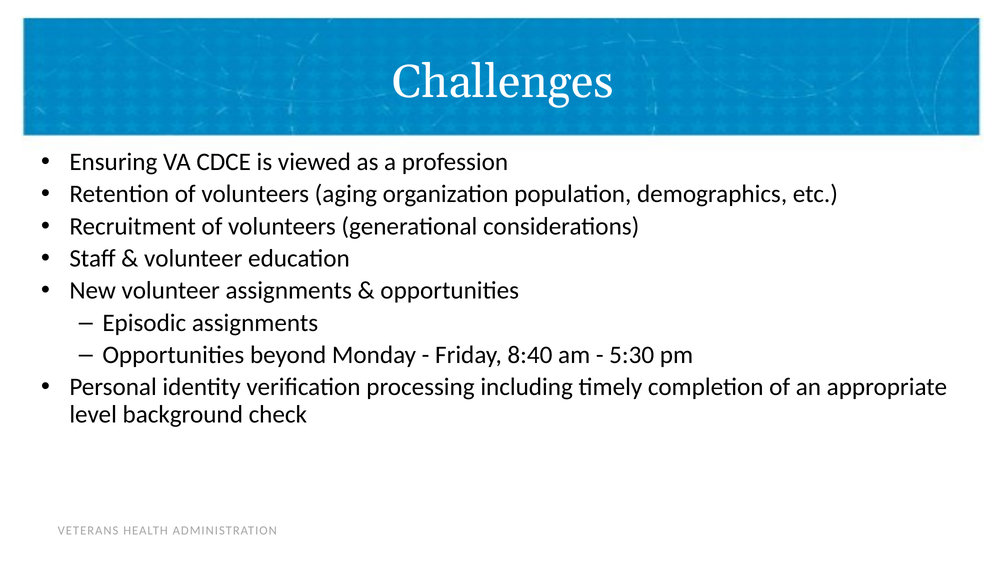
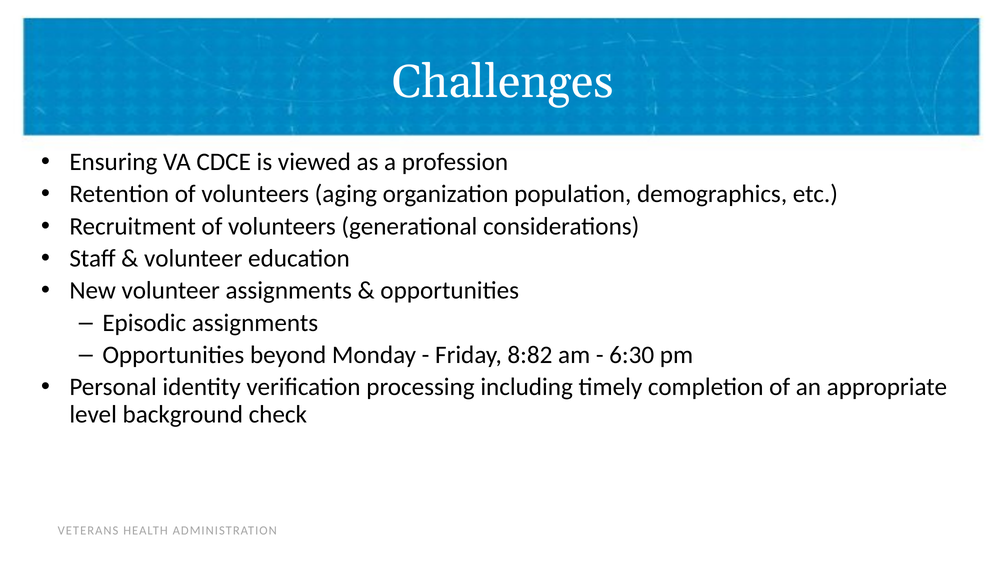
8:40: 8:40 -> 8:82
5:30: 5:30 -> 6:30
